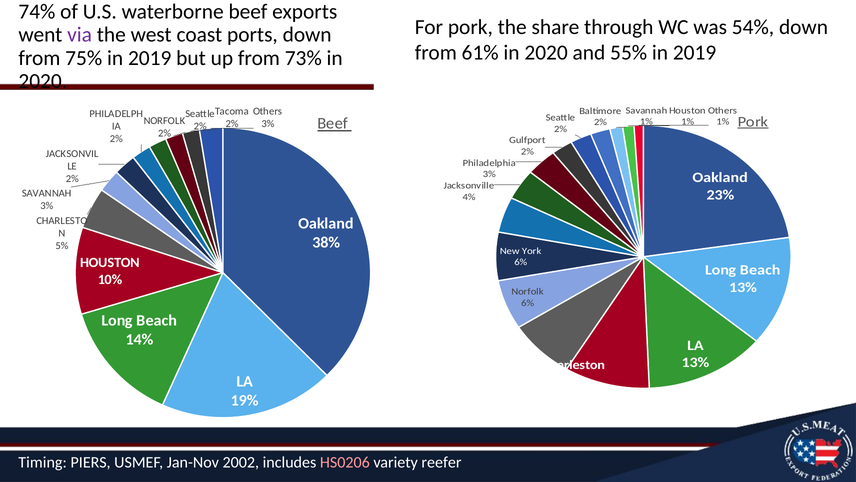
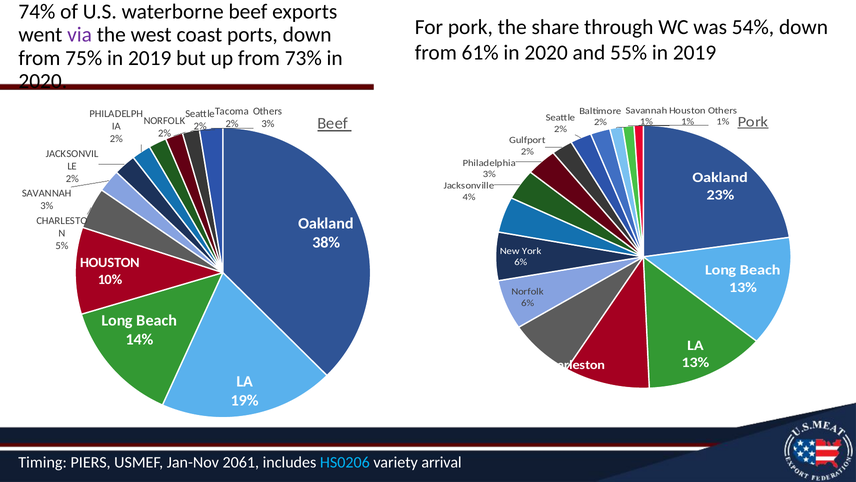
2002: 2002 -> 2061
HS0206 colour: pink -> light blue
reefer: reefer -> arrival
